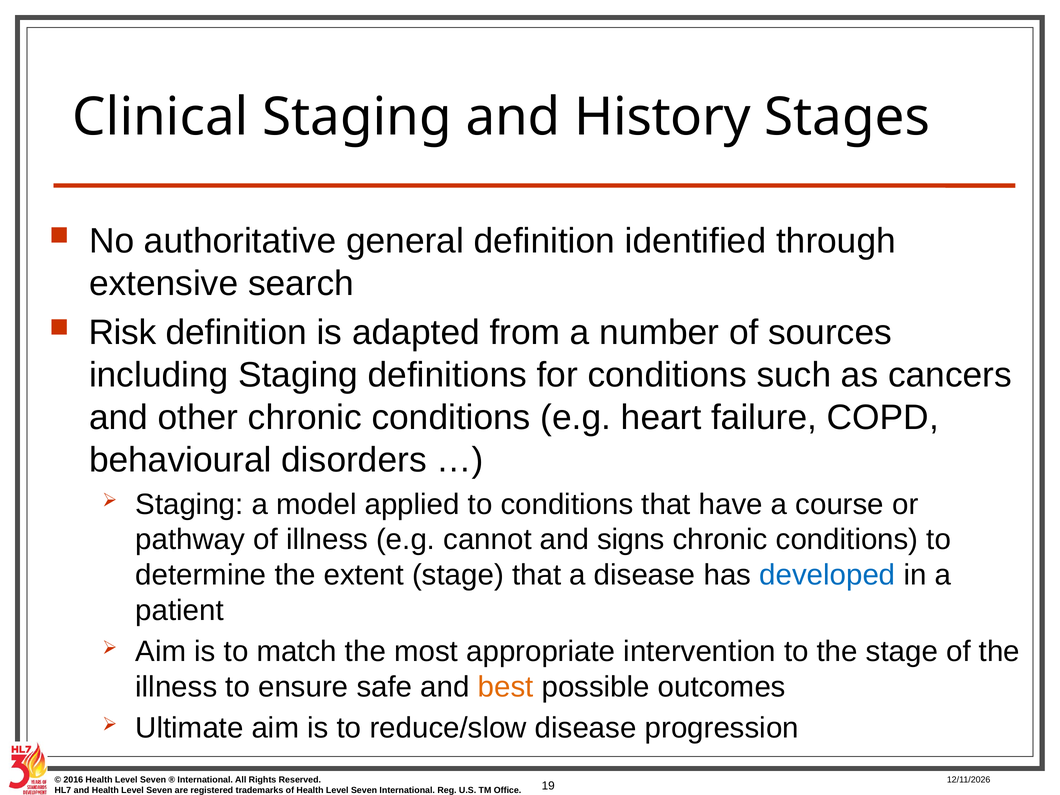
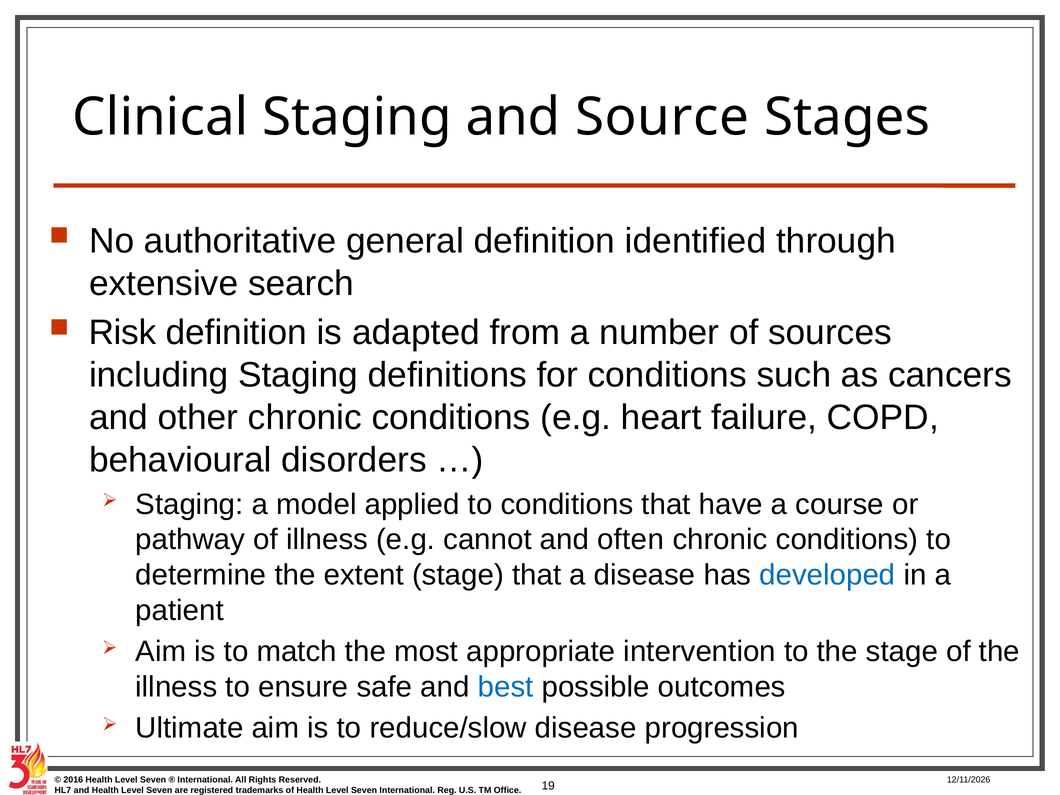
History: History -> Source
signs: signs -> often
best colour: orange -> blue
